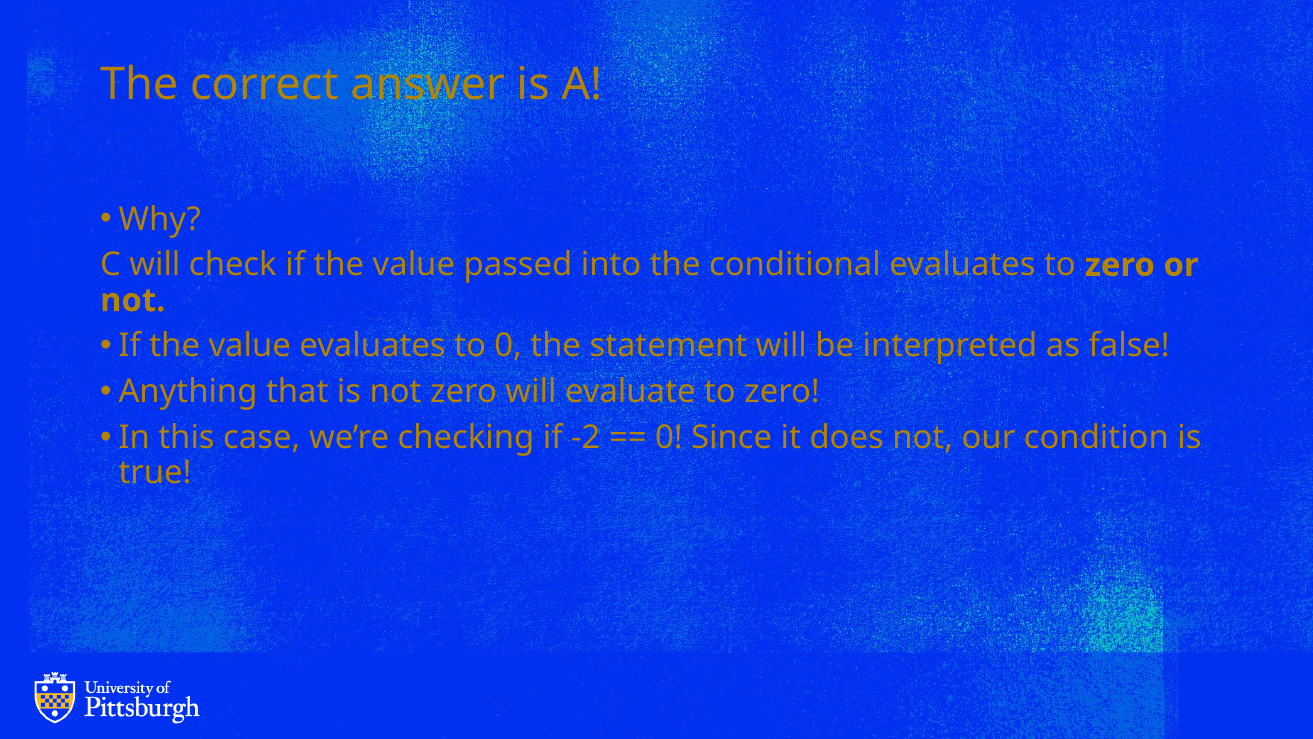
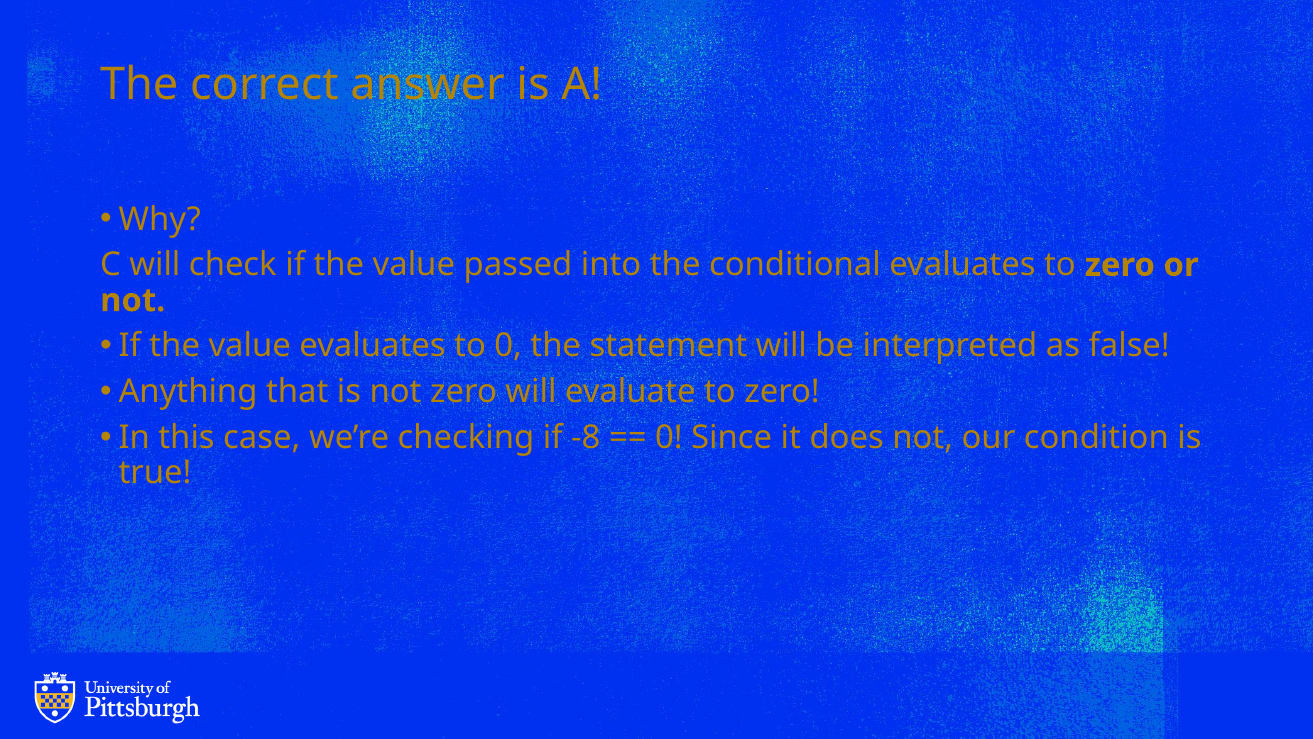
-2: -2 -> -8
